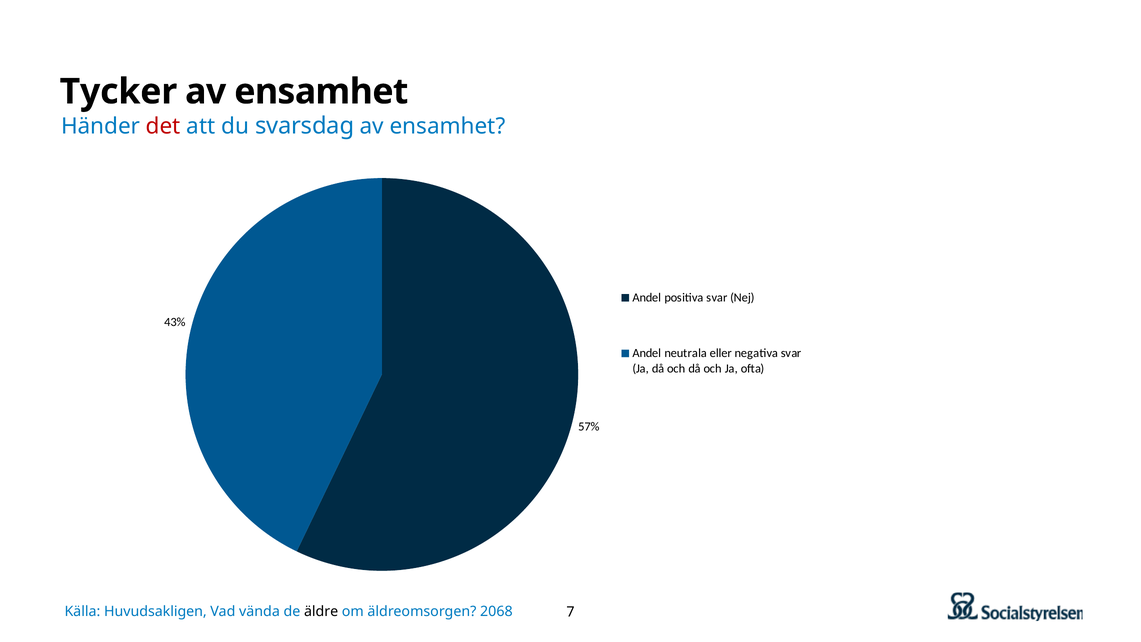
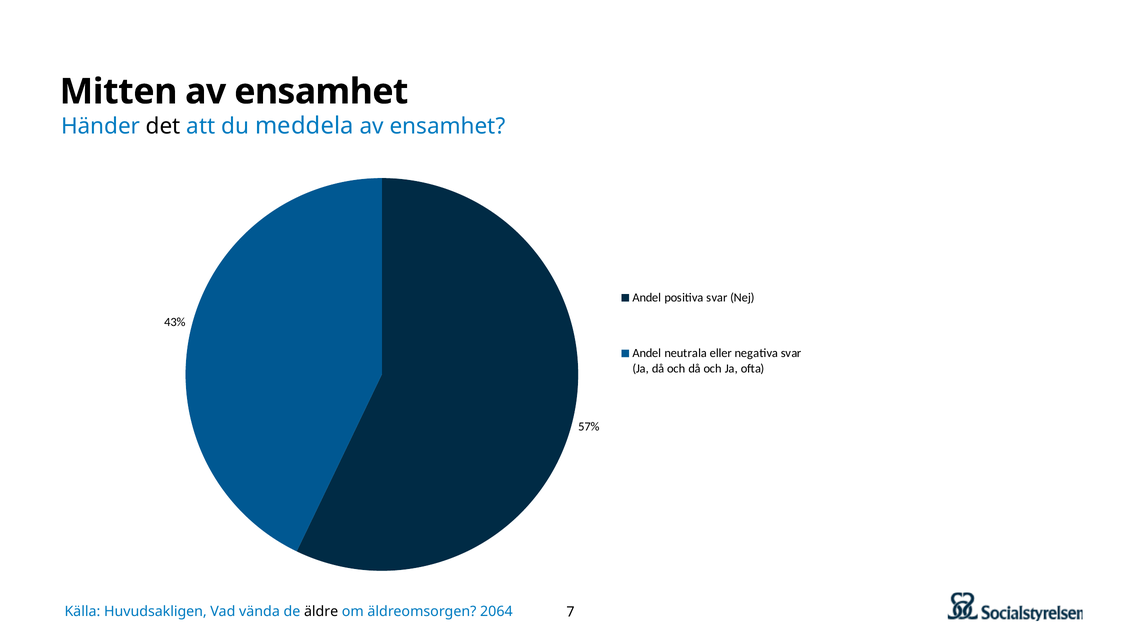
Tycker: Tycker -> Mitten
det colour: red -> black
svarsdag: svarsdag -> meddela
2068: 2068 -> 2064
